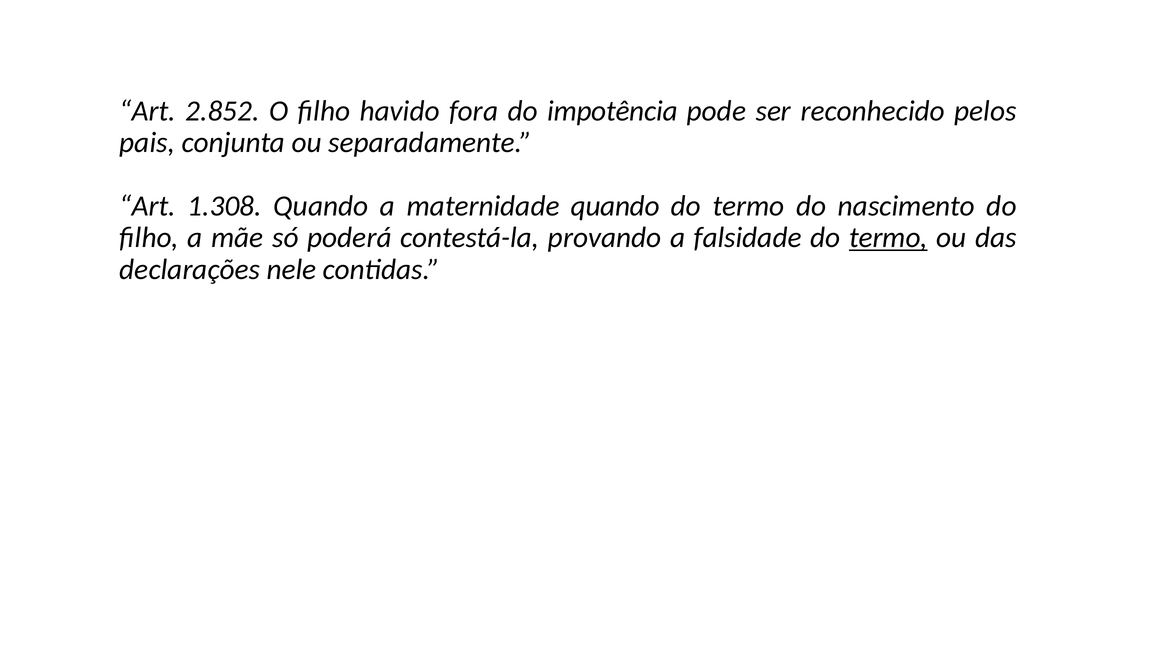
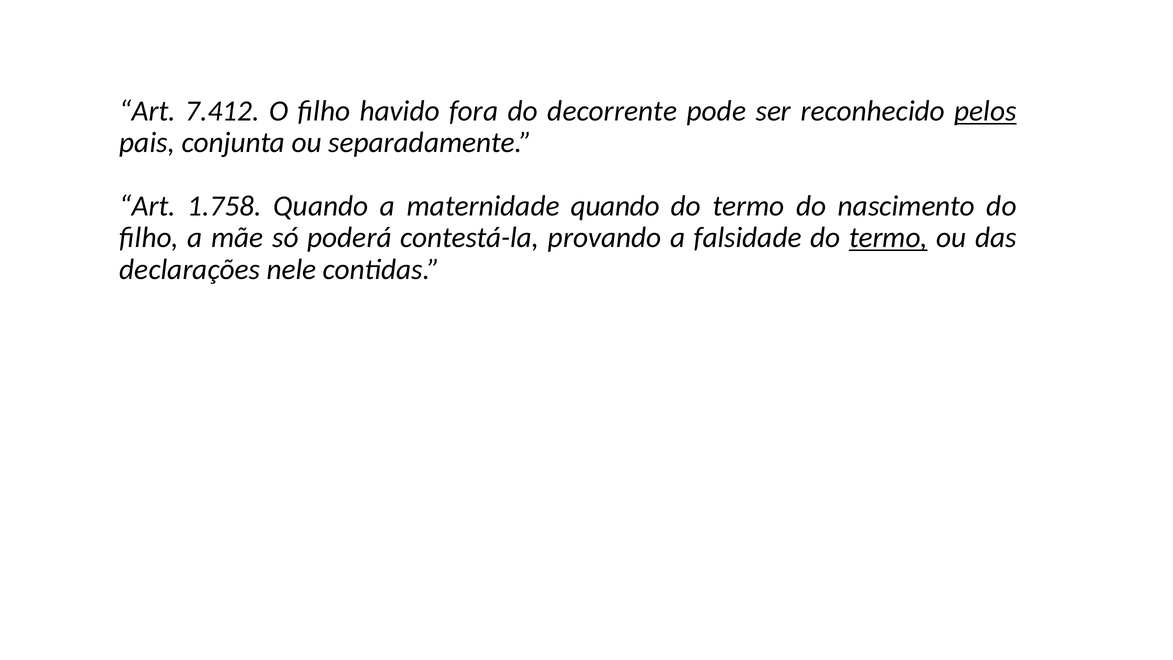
2.852: 2.852 -> 7.412
impotência: impotência -> decorrente
pelos underline: none -> present
1.308: 1.308 -> 1.758
